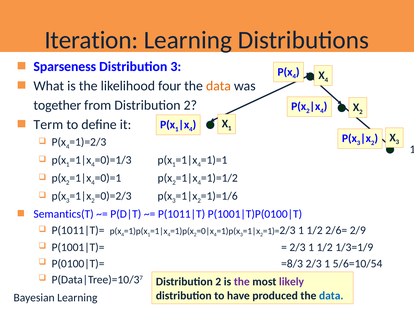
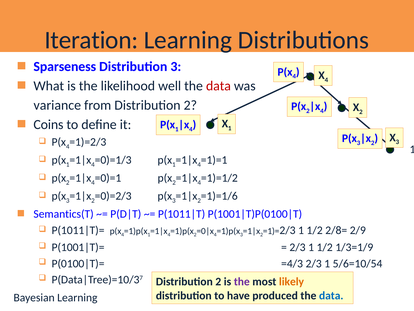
four: four -> well
data at (218, 86) colour: orange -> red
together: together -> variance
Term: Term -> Coins
2/6=: 2/6= -> 2/8=
=8/3: =8/3 -> =4/3
likely colour: purple -> orange
